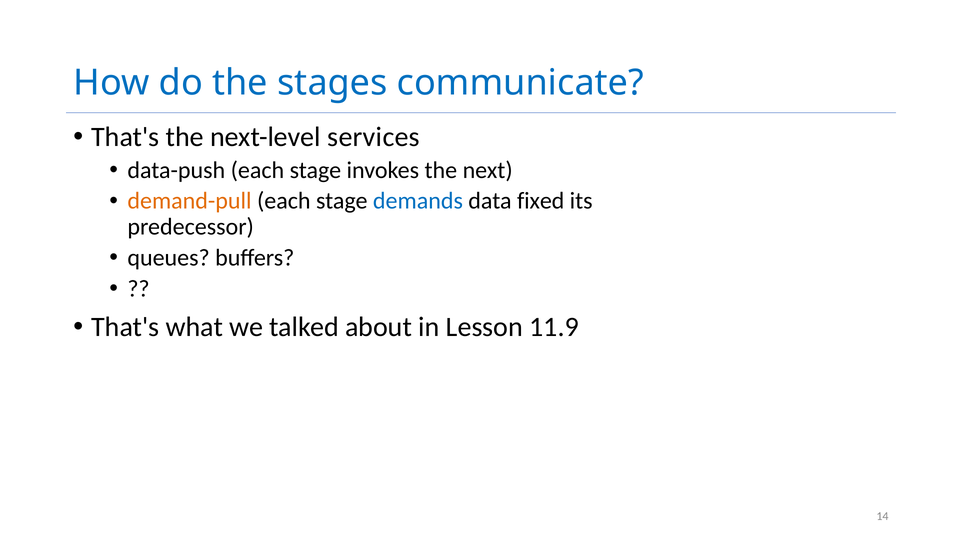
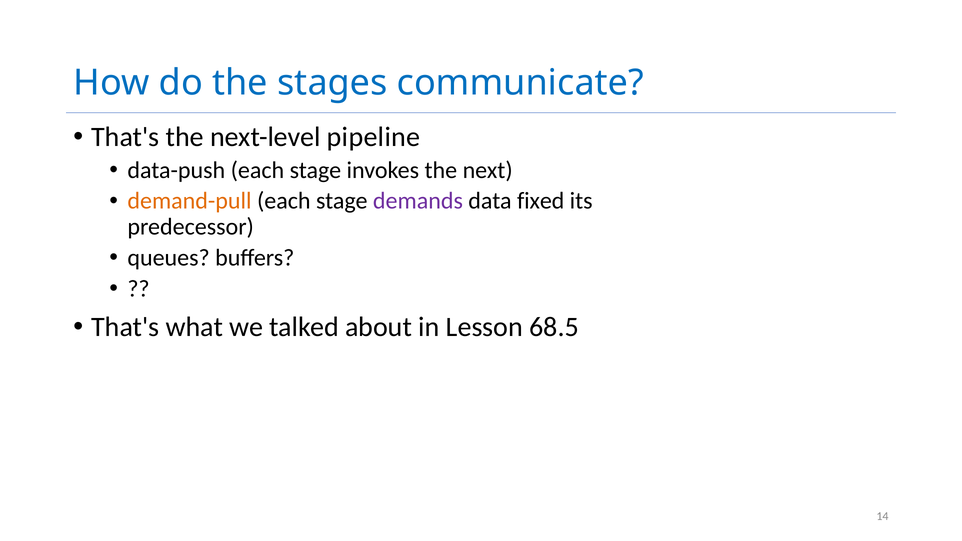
services: services -> pipeline
demands colour: blue -> purple
11.9: 11.9 -> 68.5
